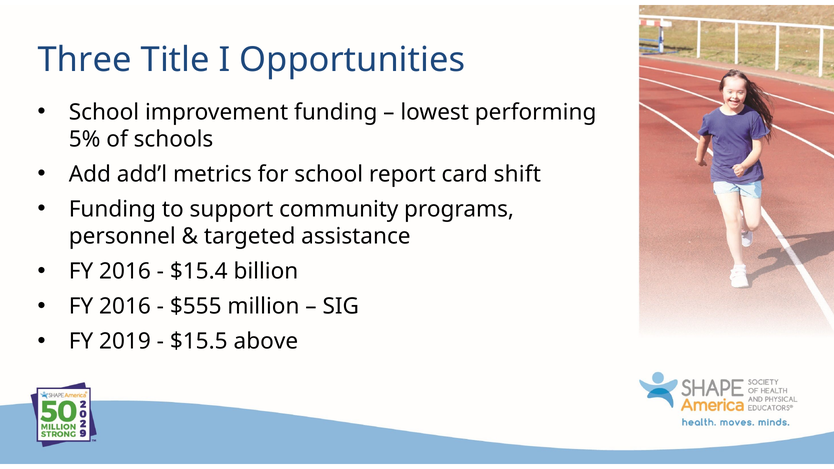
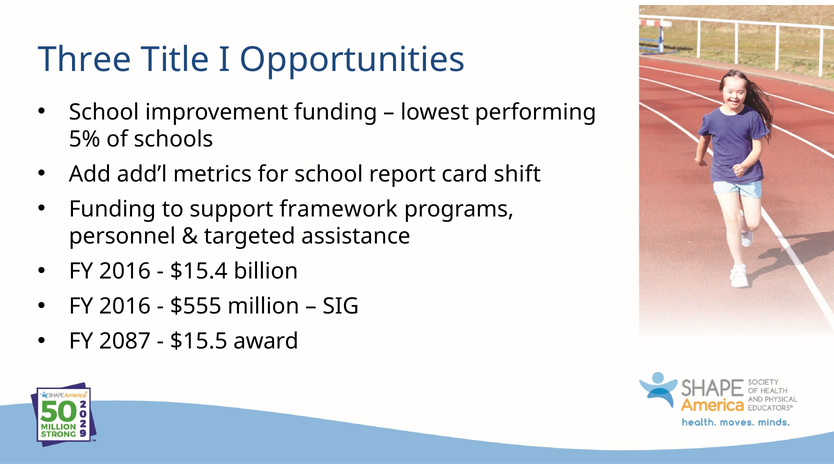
community: community -> framework
2019: 2019 -> 2087
above: above -> award
